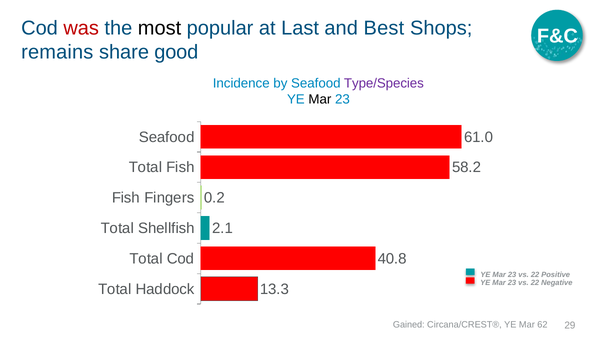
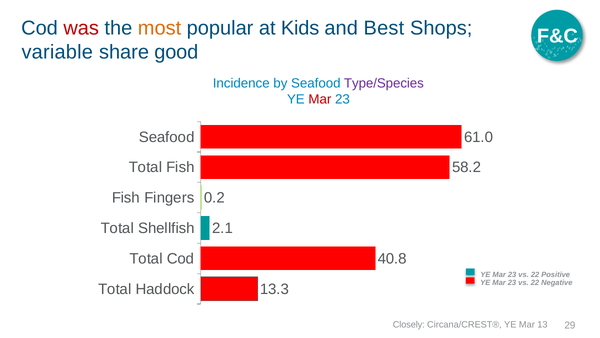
most colour: black -> orange
Last: Last -> Kids
remains: remains -> variable
Mar at (320, 99) colour: black -> red
Gained: Gained -> Closely
62: 62 -> 13
